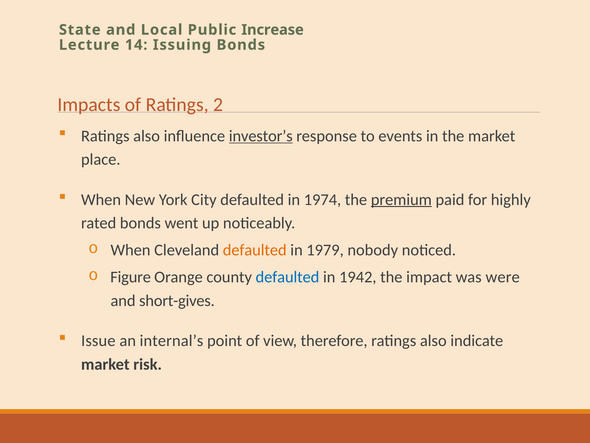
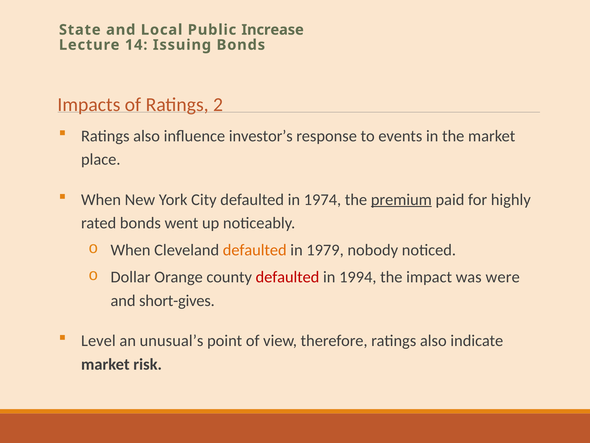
investor’s underline: present -> none
Figure: Figure -> Dollar
defaulted at (287, 277) colour: blue -> red
1942: 1942 -> 1994
Issue: Issue -> Level
internal’s: internal’s -> unusual’s
